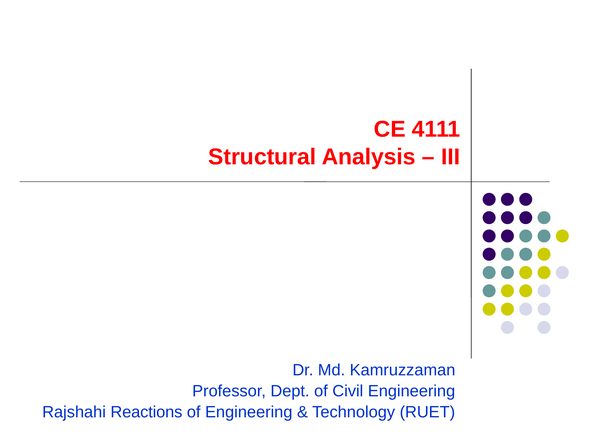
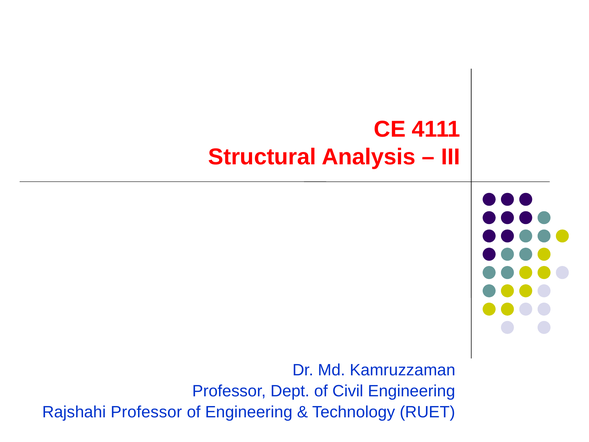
Rajshahi Reactions: Reactions -> Professor
